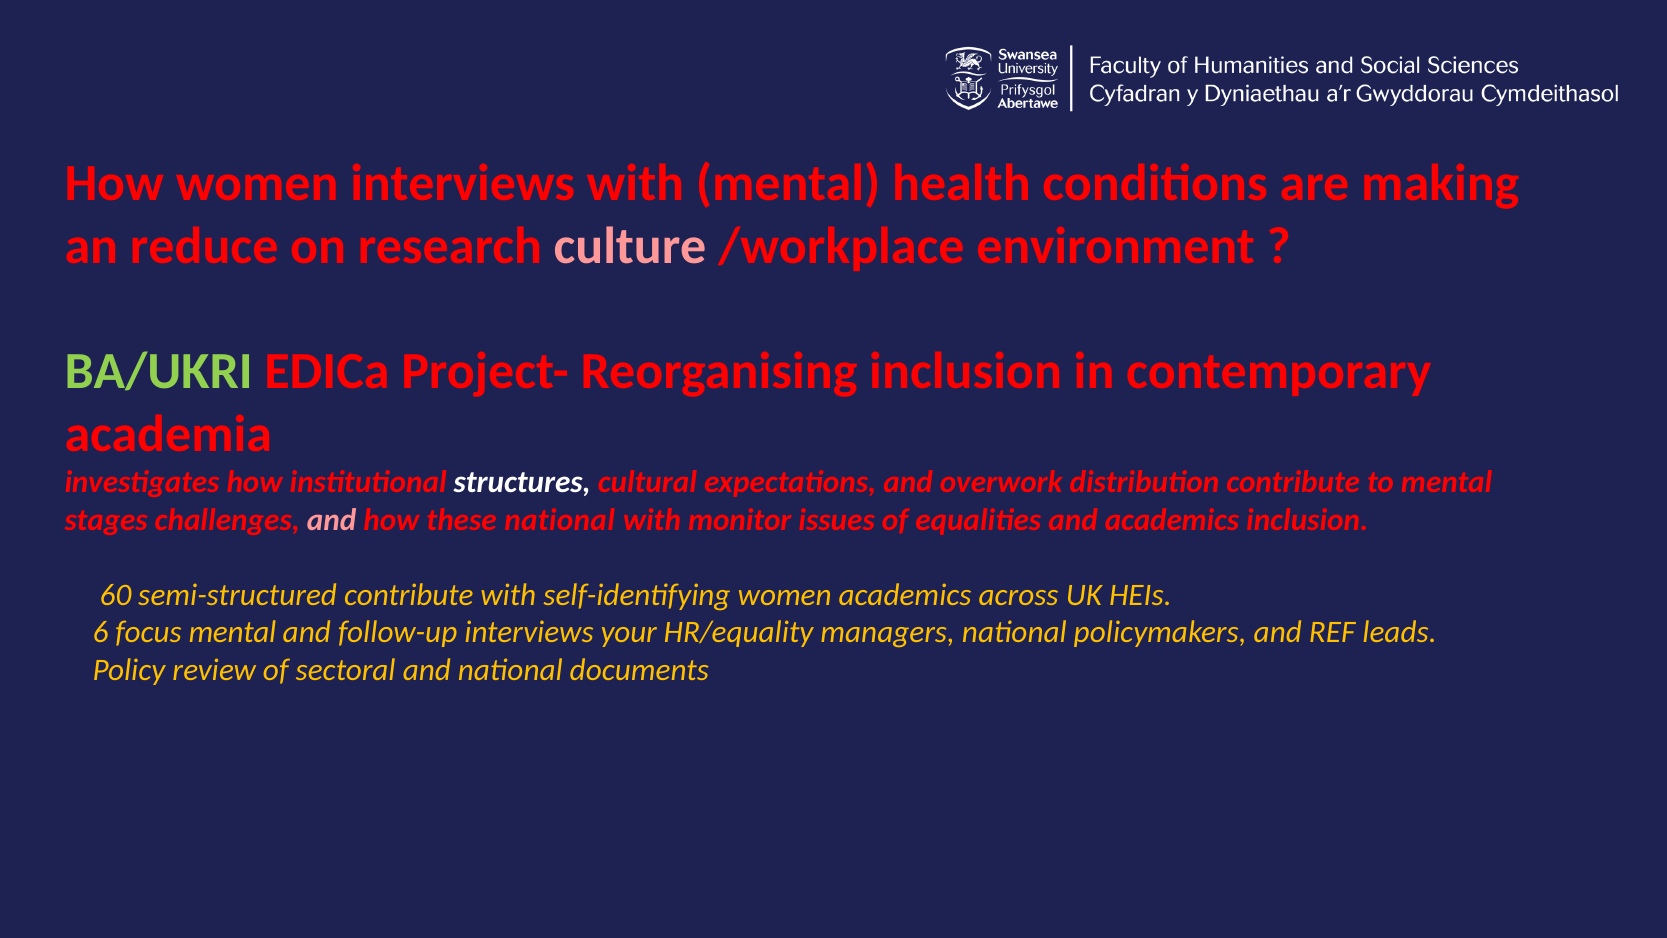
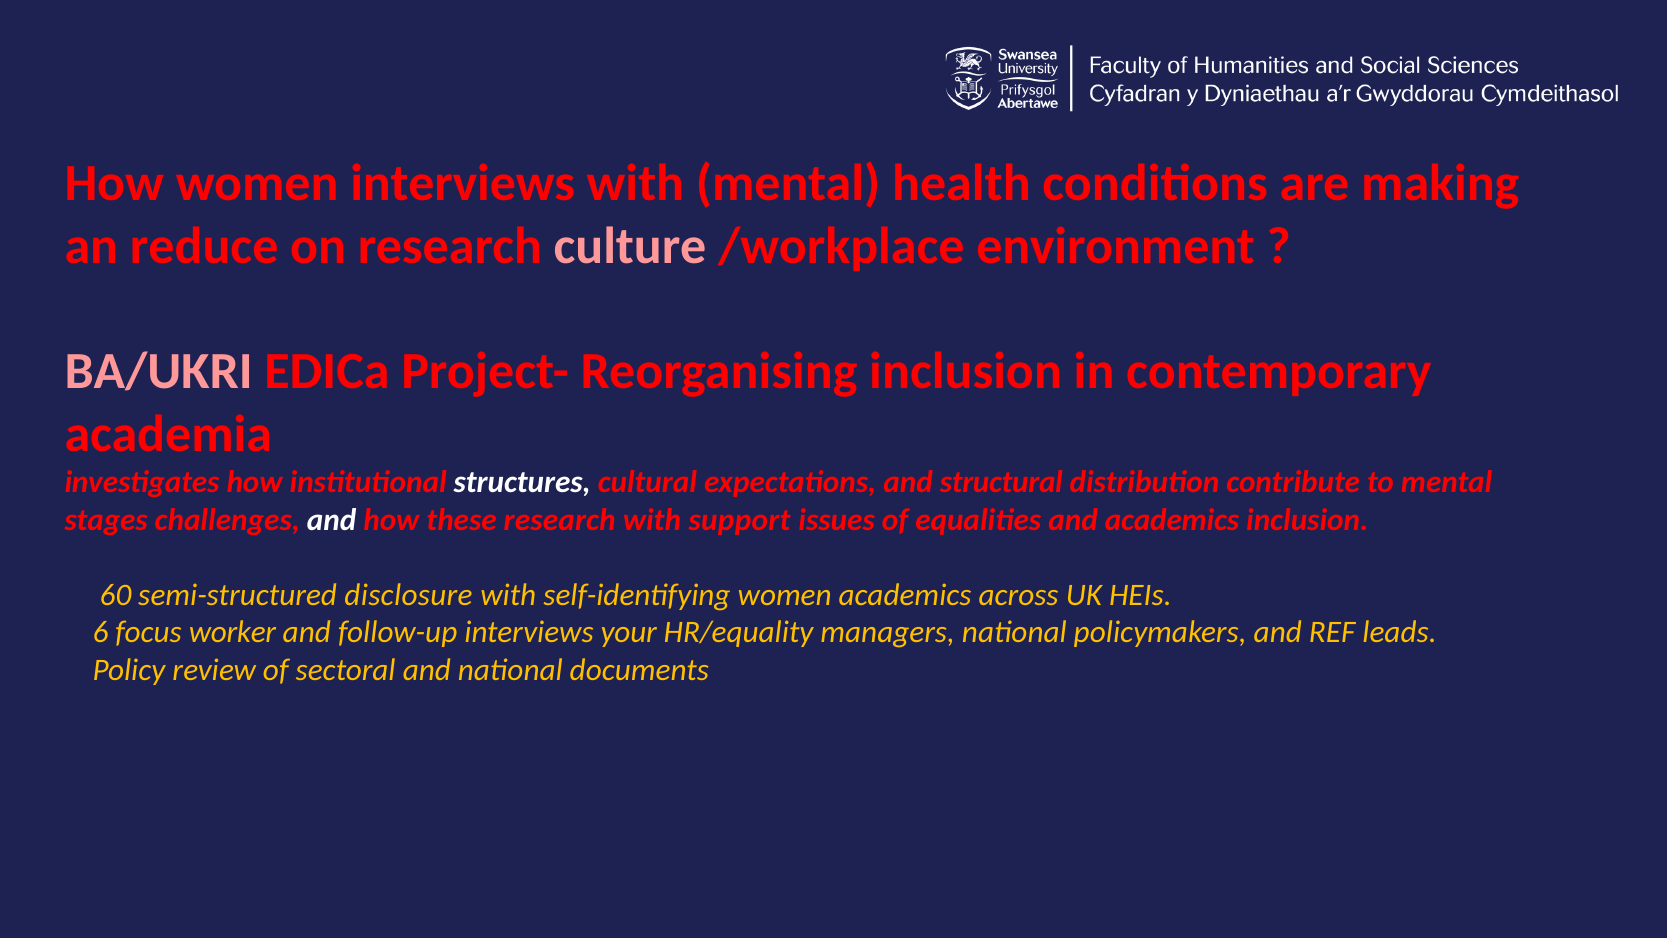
BA/UKRI colour: light green -> pink
overwork: overwork -> structural
and at (332, 520) colour: pink -> white
these national: national -> research
monitor: monitor -> support
semi-structured contribute: contribute -> disclosure
focus mental: mental -> worker
